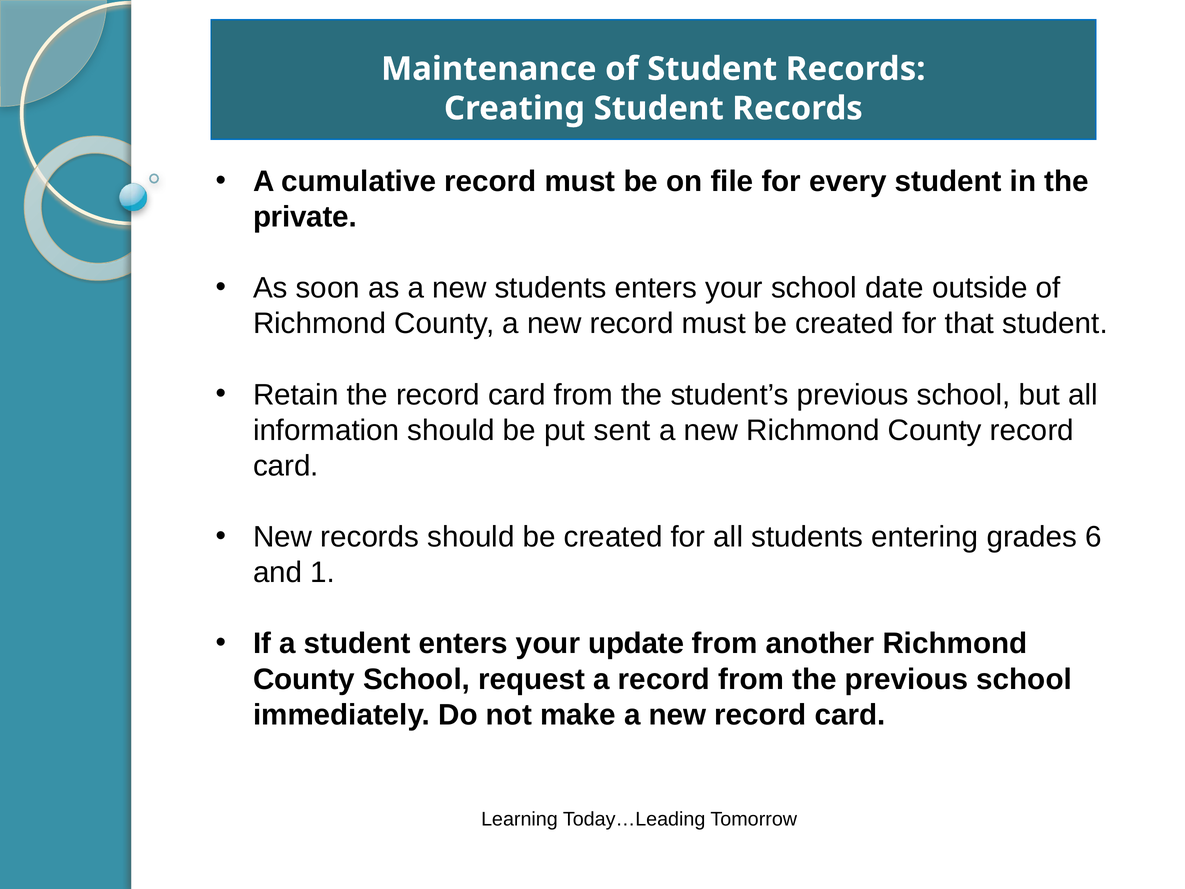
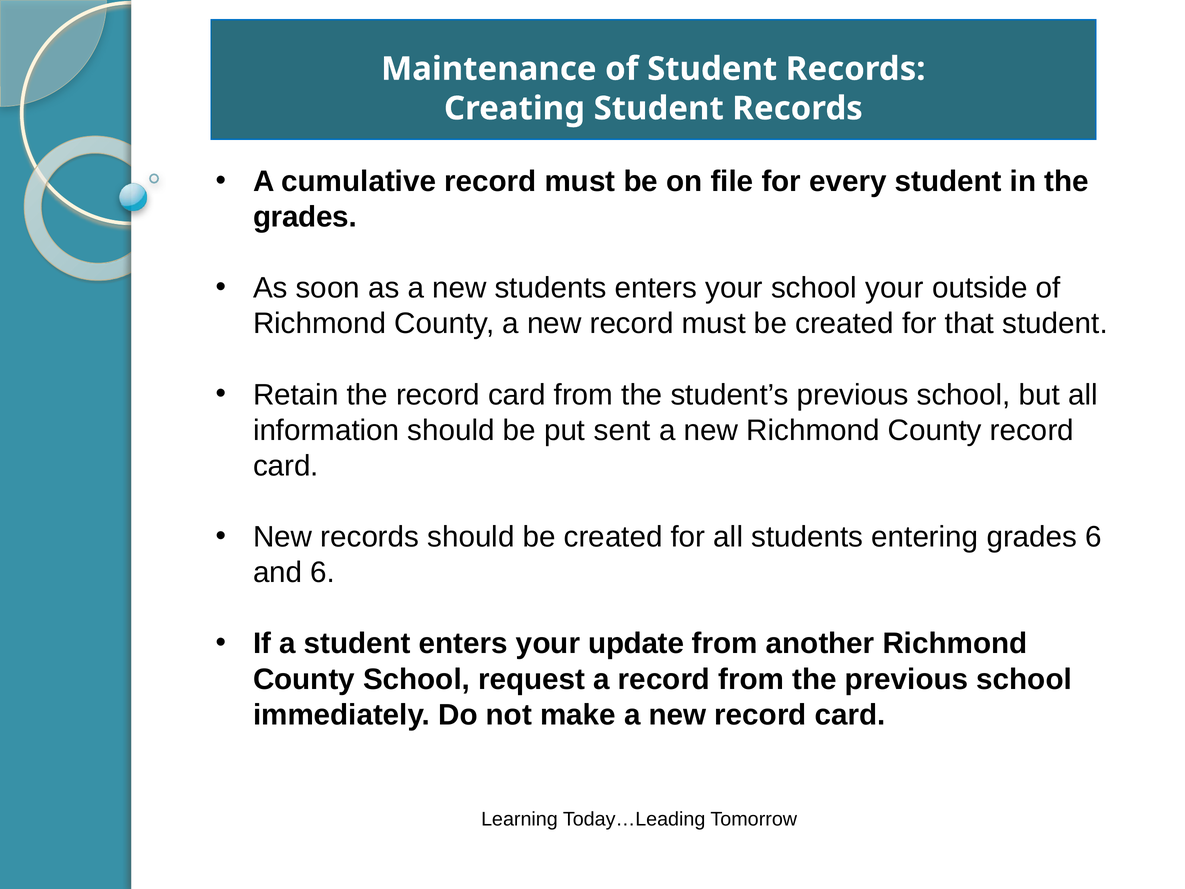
private at (305, 217): private -> grades
school date: date -> your
and 1: 1 -> 6
